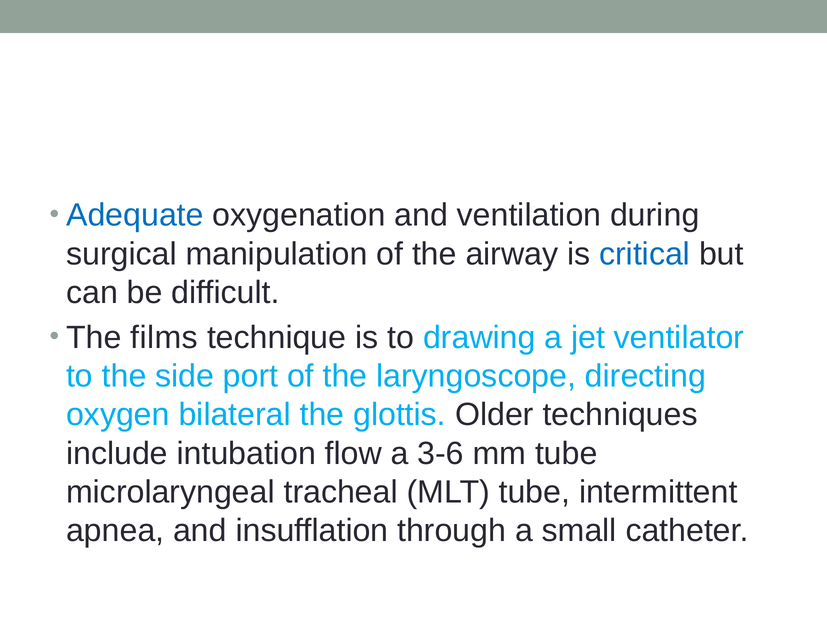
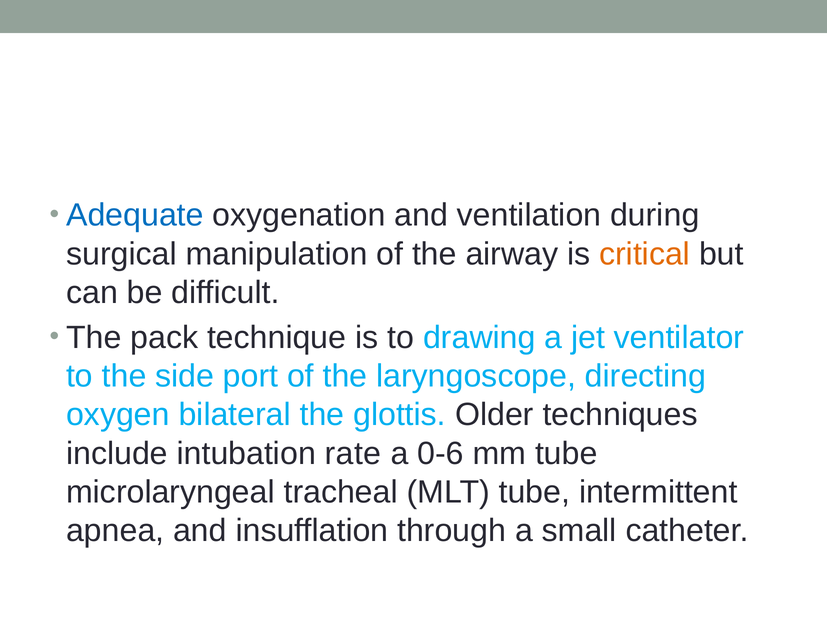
critical colour: blue -> orange
films: films -> pack
flow: flow -> rate
3-6: 3-6 -> 0-6
